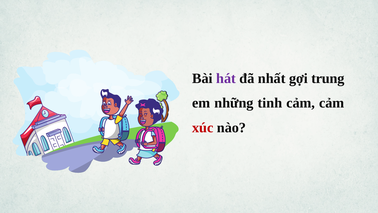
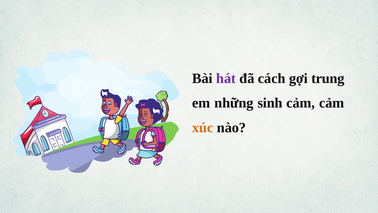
nhất: nhất -> cách
tinh: tinh -> sinh
xúc colour: red -> orange
